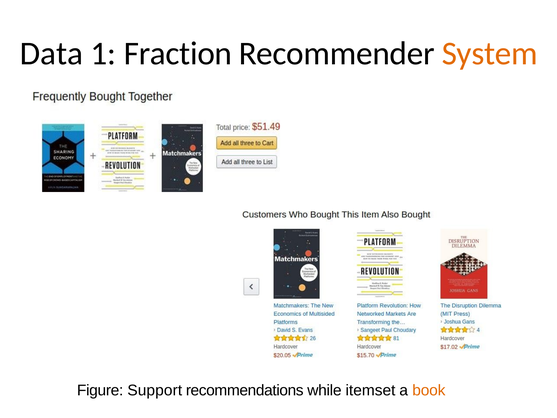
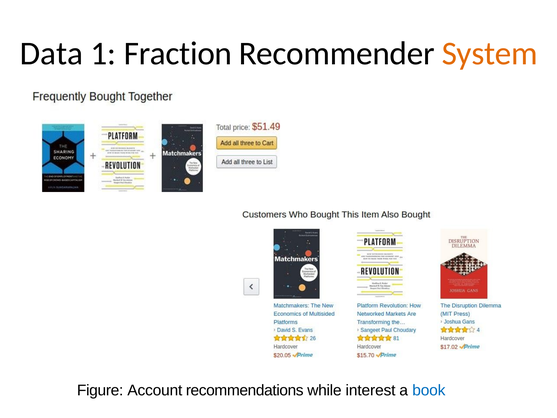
Support: Support -> Account
itemset: itemset -> interest
book colour: orange -> blue
